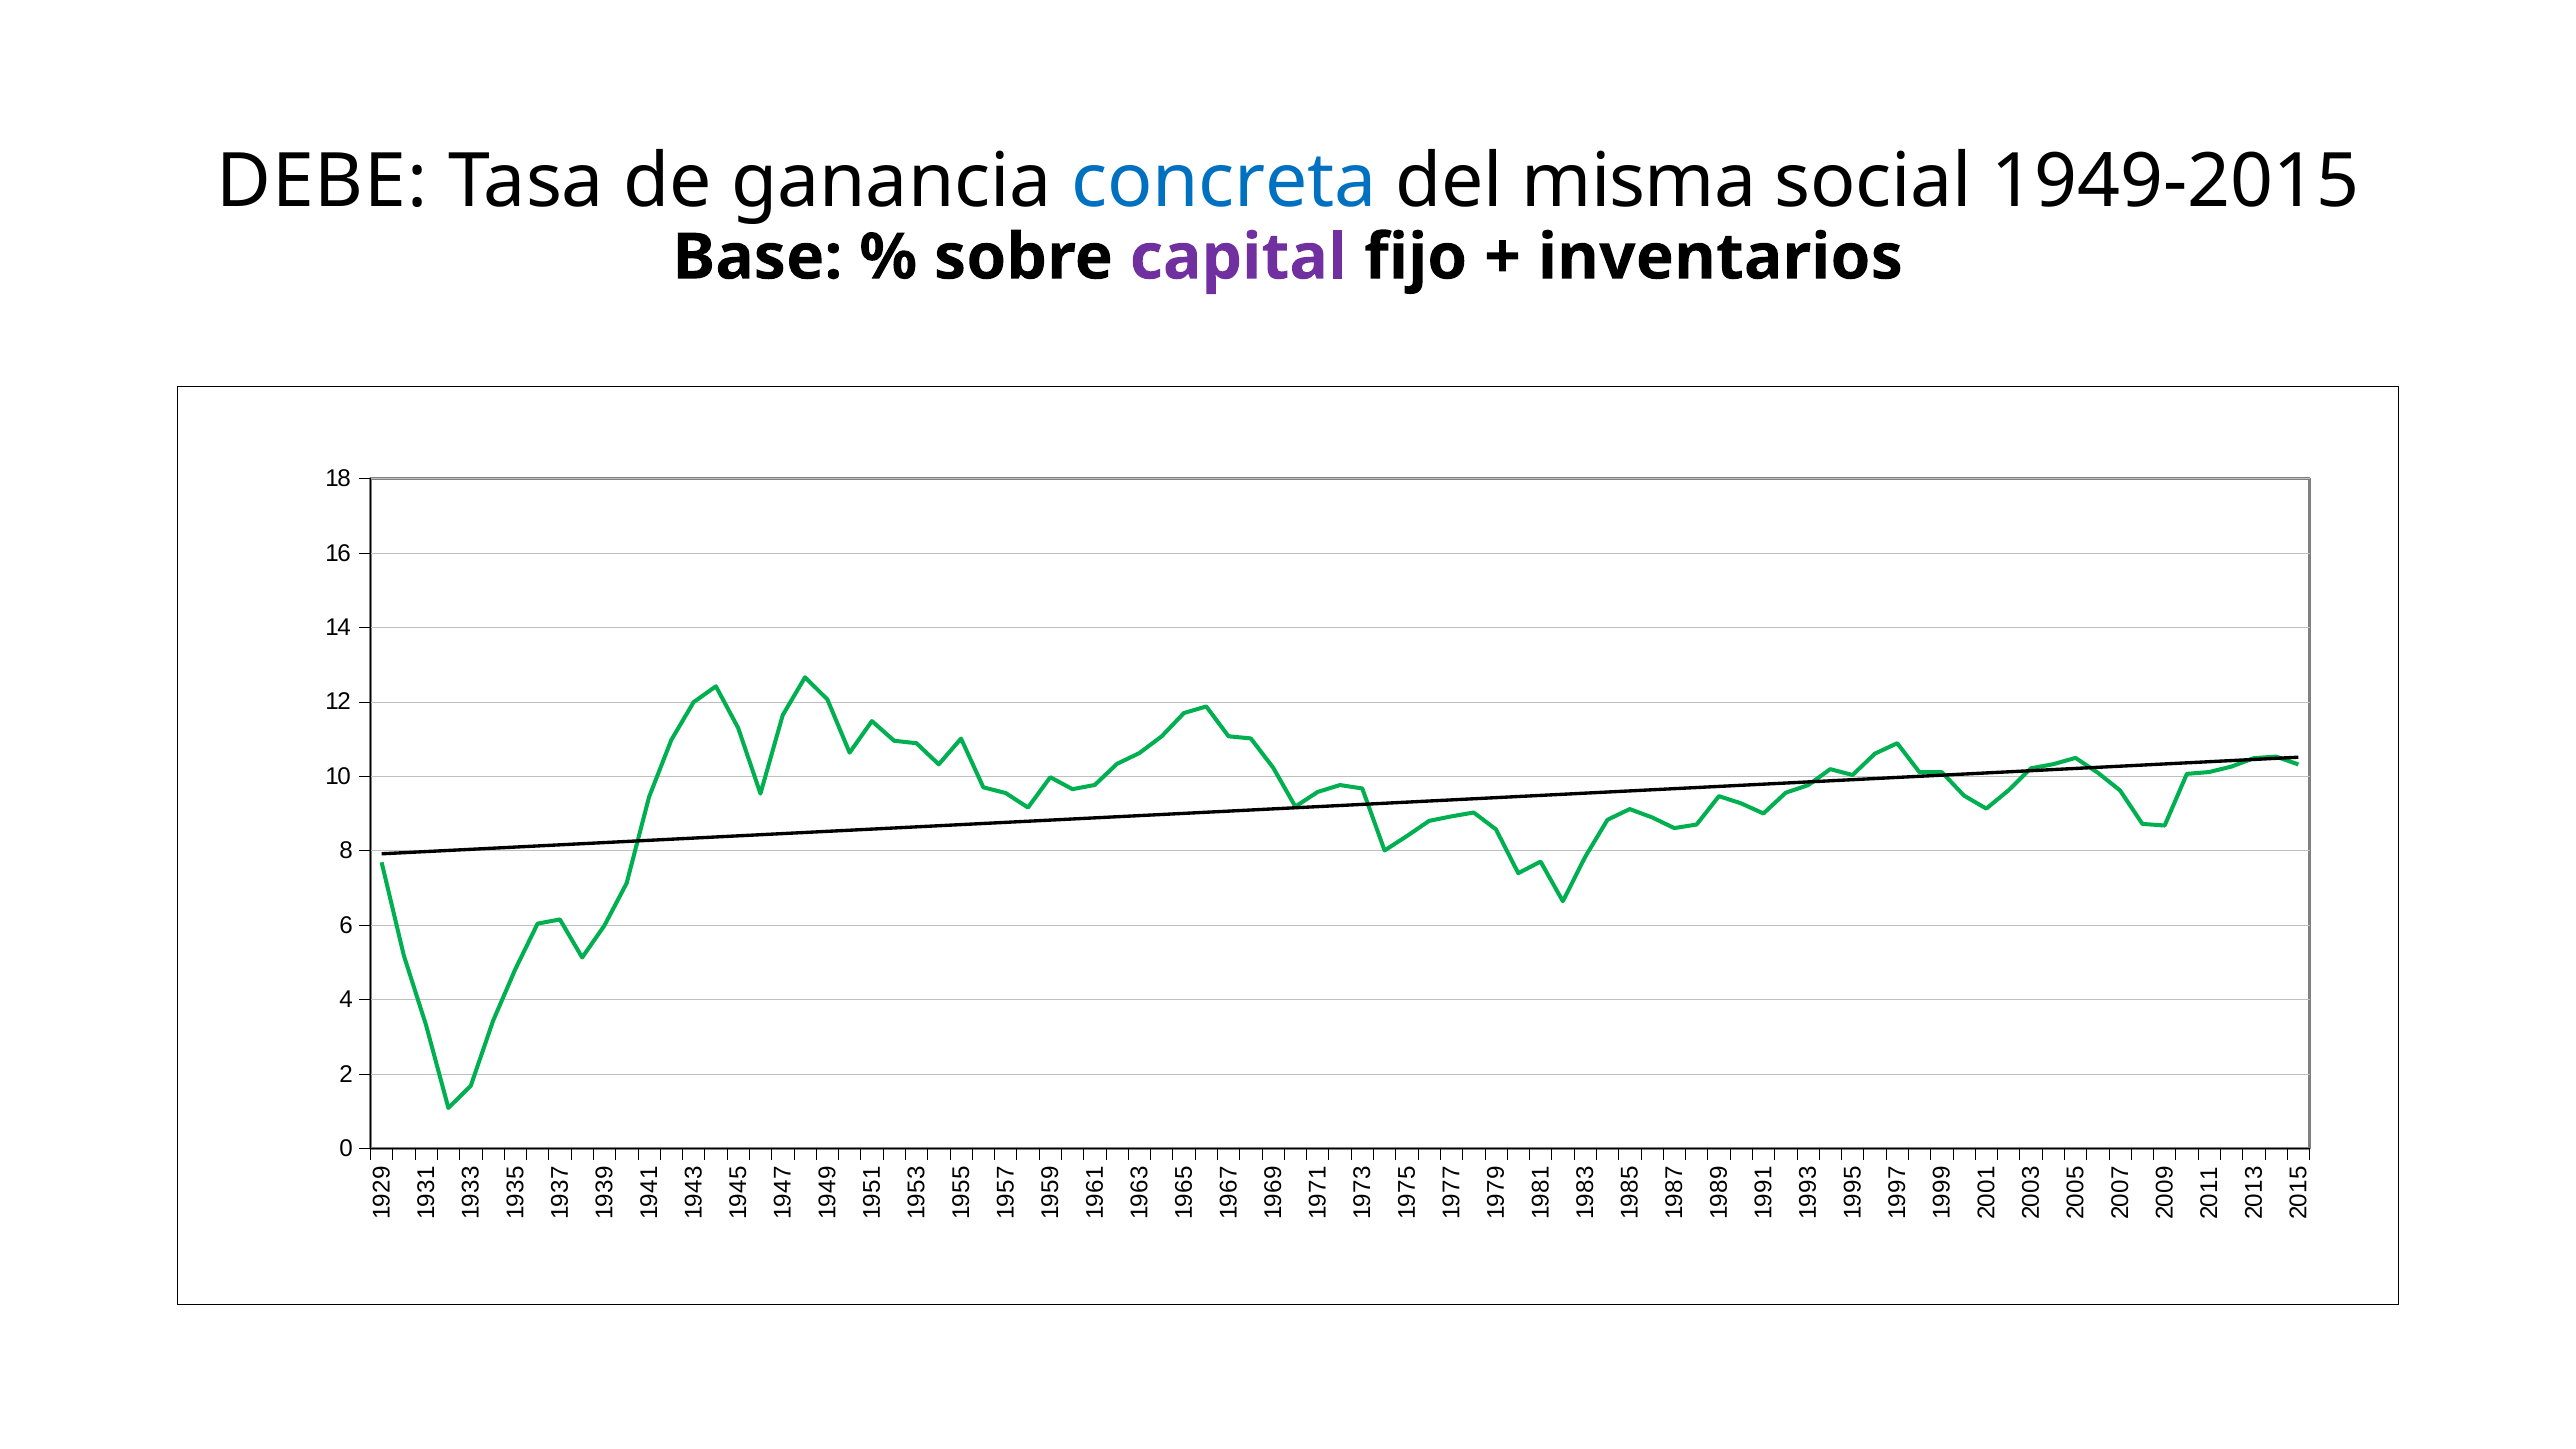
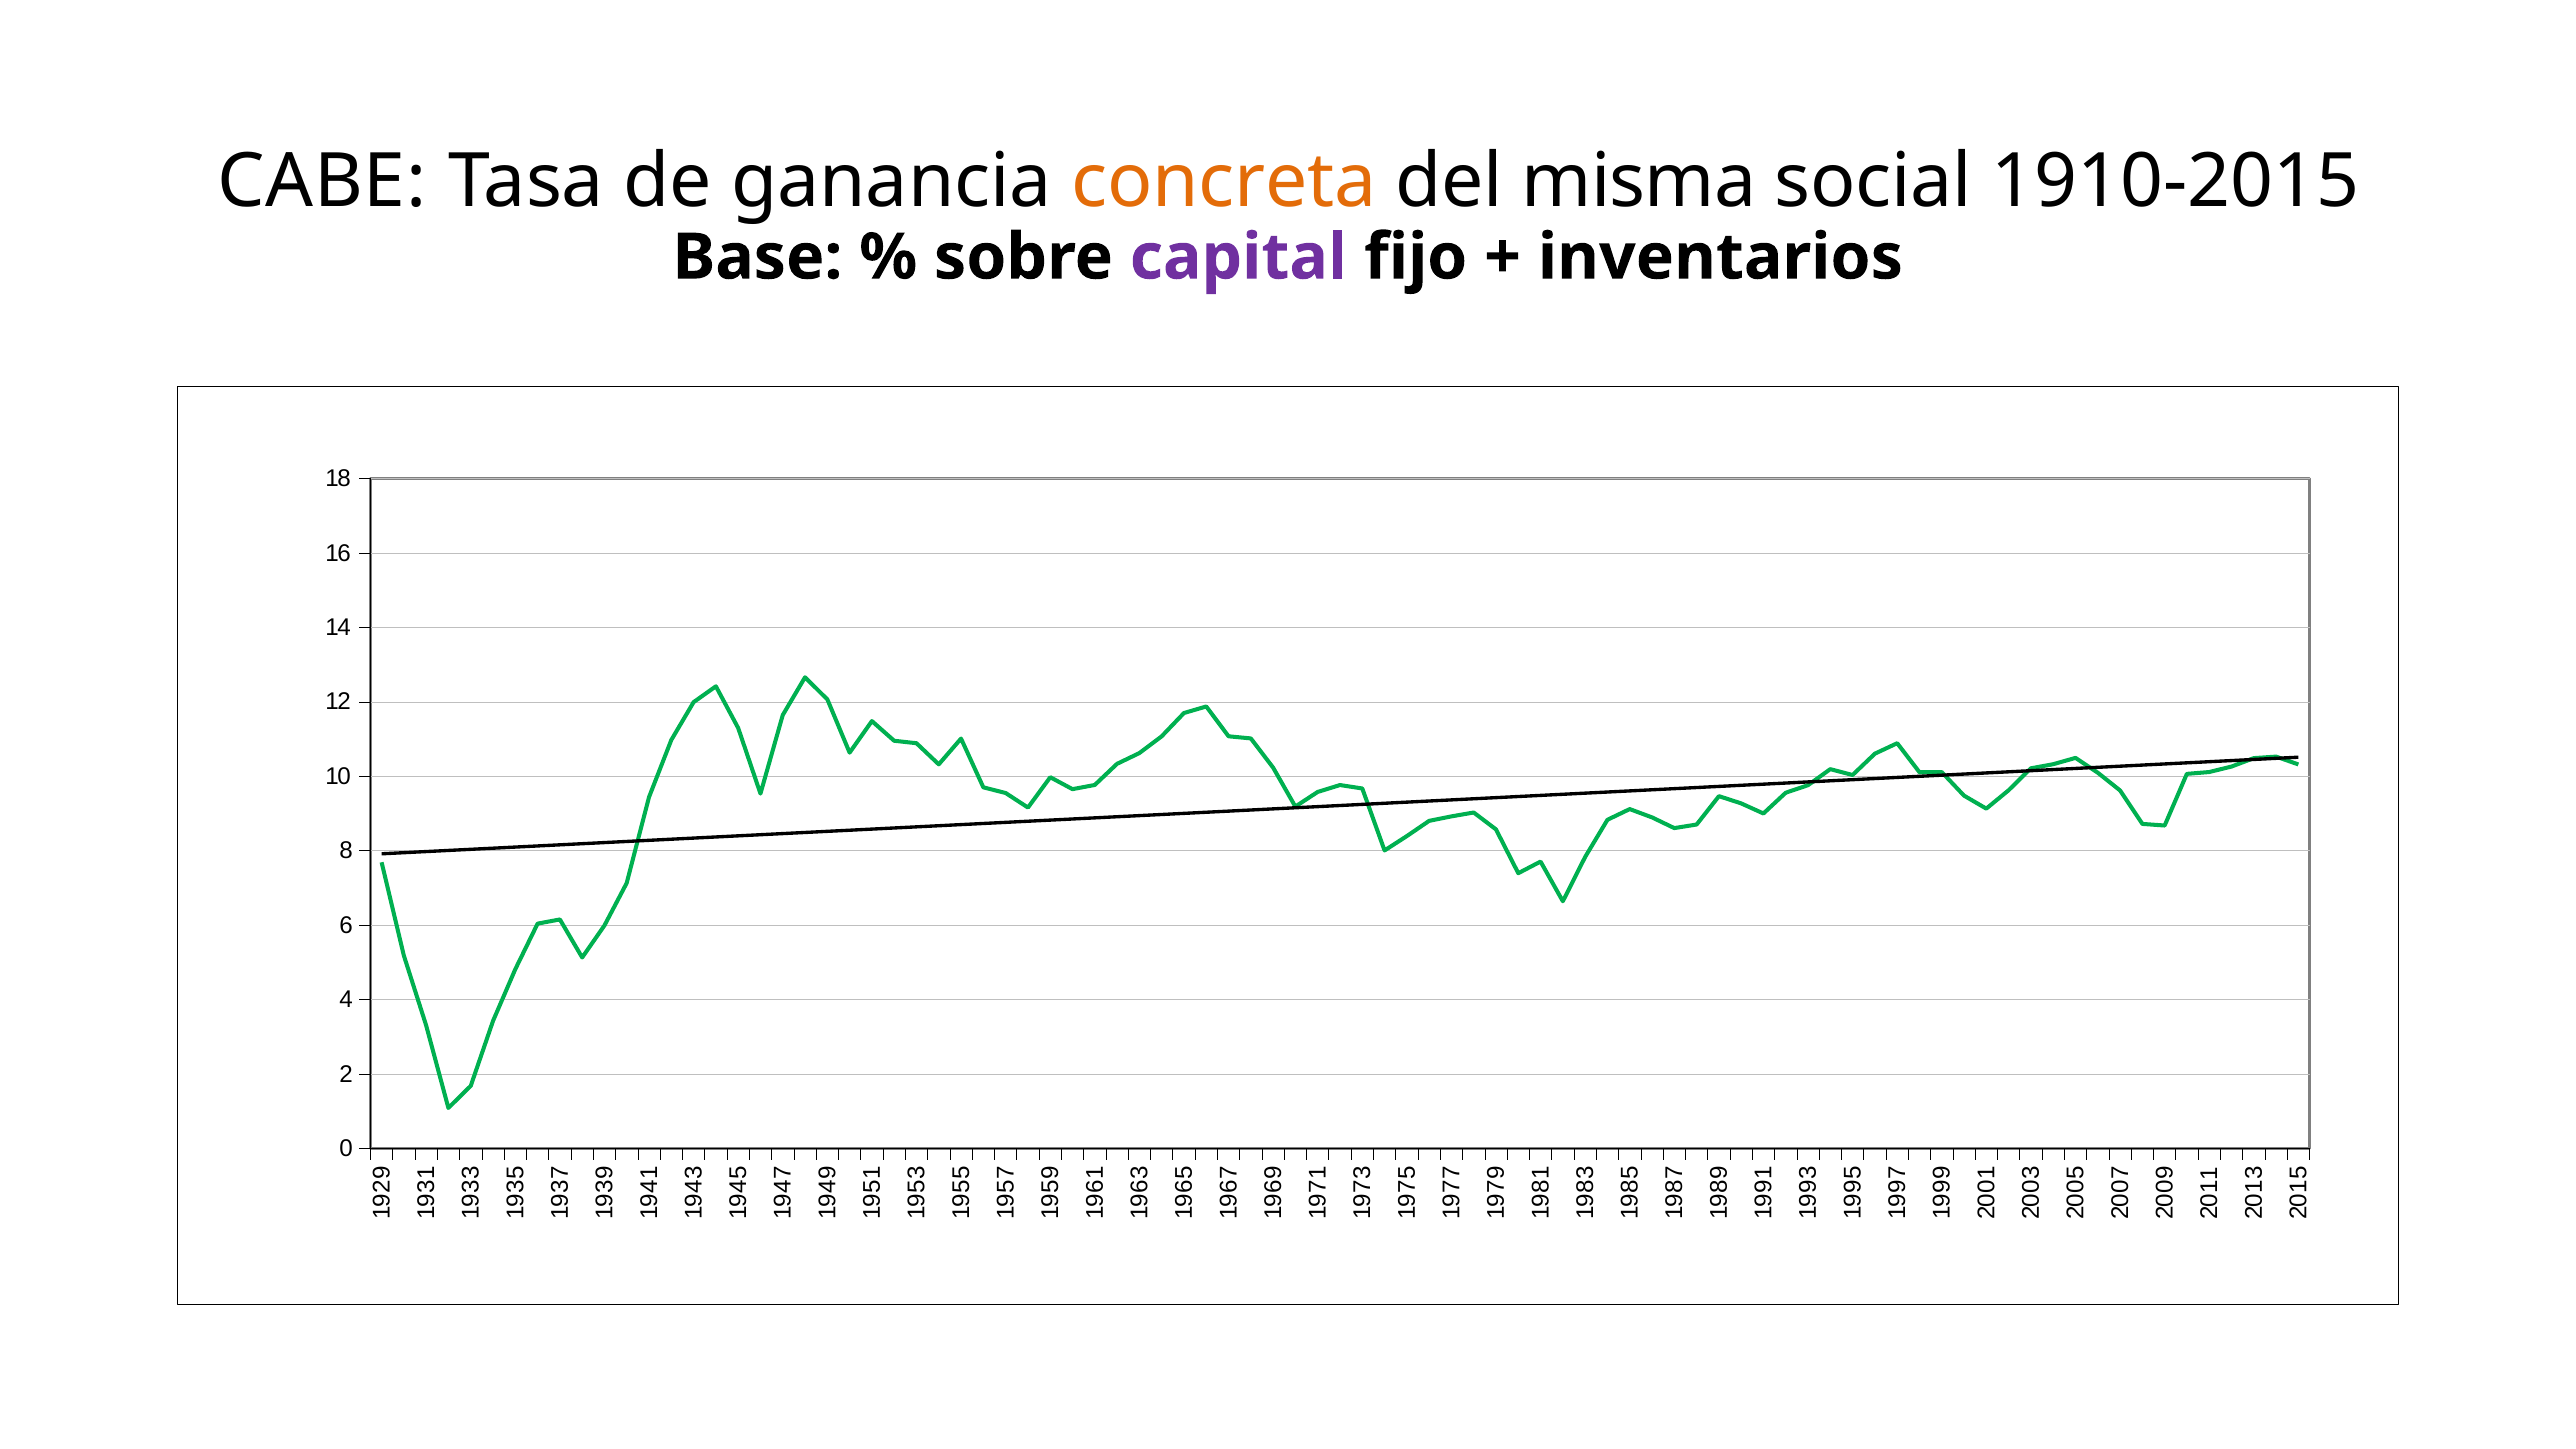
DEBE: DEBE -> CABE
concreta colour: blue -> orange
1949-2015: 1949-2015 -> 1910-2015
